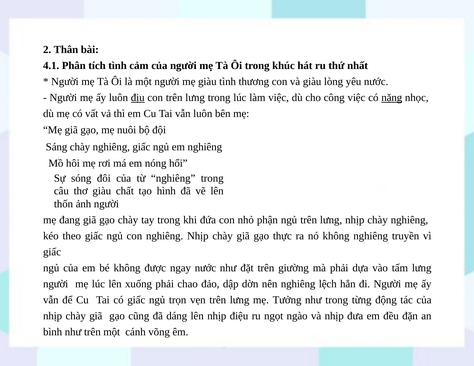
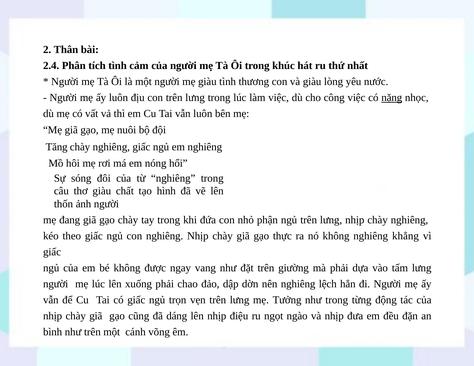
4.1: 4.1 -> 2.4
địu underline: present -> none
Sáng: Sáng -> Tăng
truyền: truyền -> khẳng
ngay nước: nước -> vang
